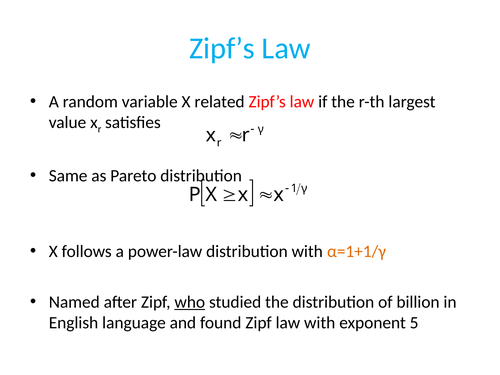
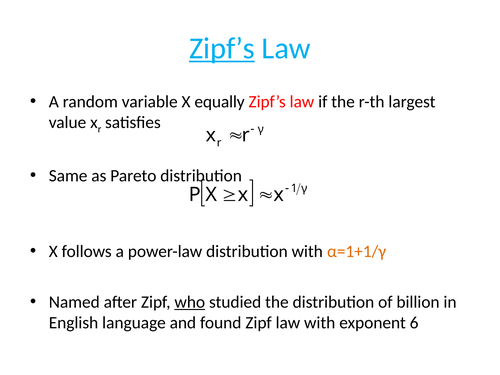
Zipf’s at (222, 48) underline: none -> present
related: related -> equally
5: 5 -> 6
